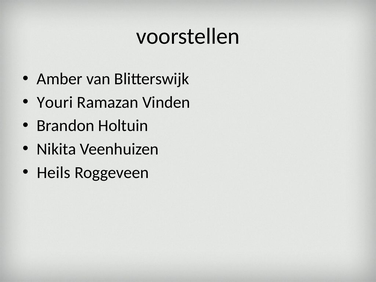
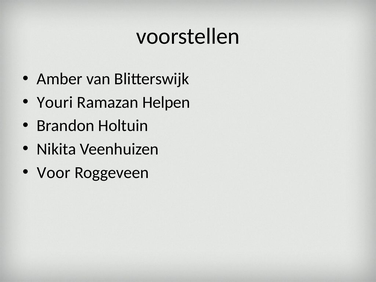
Vinden: Vinden -> Helpen
Heils: Heils -> Voor
